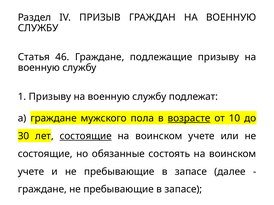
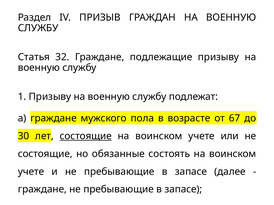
46: 46 -> 32
возрасте underline: present -> none
10: 10 -> 67
